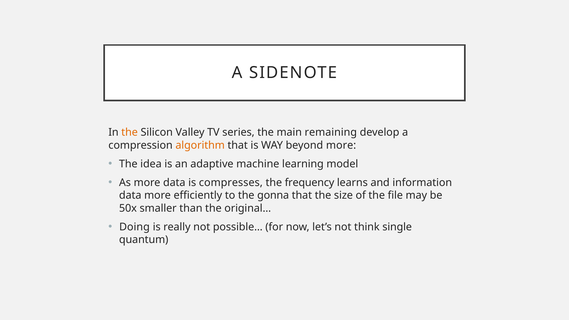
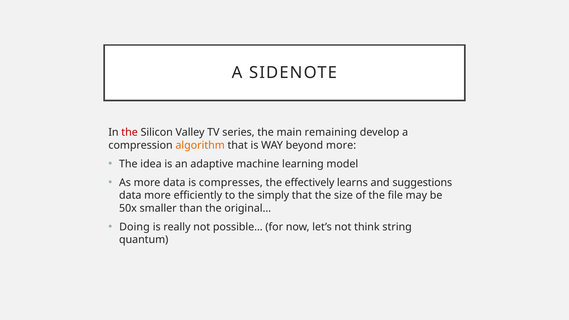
the at (130, 132) colour: orange -> red
frequency: frequency -> effectively
information: information -> suggestions
gonna: gonna -> simply
single: single -> string
